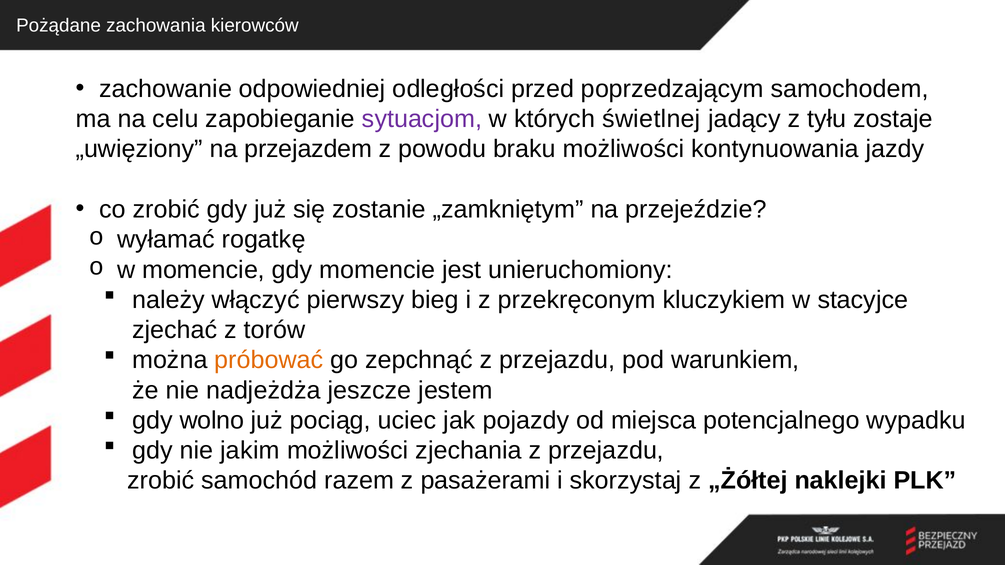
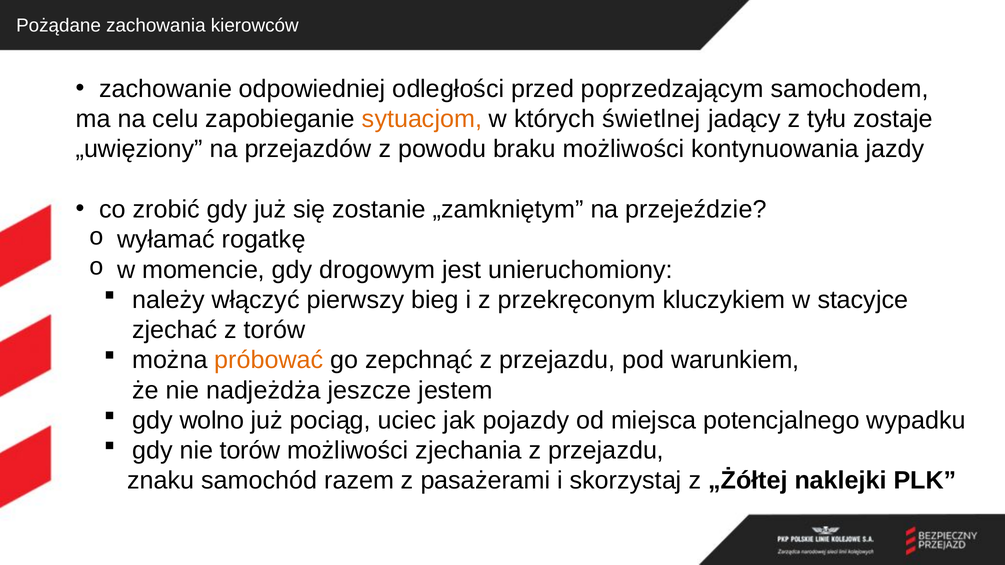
sytuacjom colour: purple -> orange
przejazdem: przejazdem -> przejazdów
gdy momencie: momencie -> drogowym
nie jakim: jakim -> torów
zrobić at (161, 481): zrobić -> znaku
